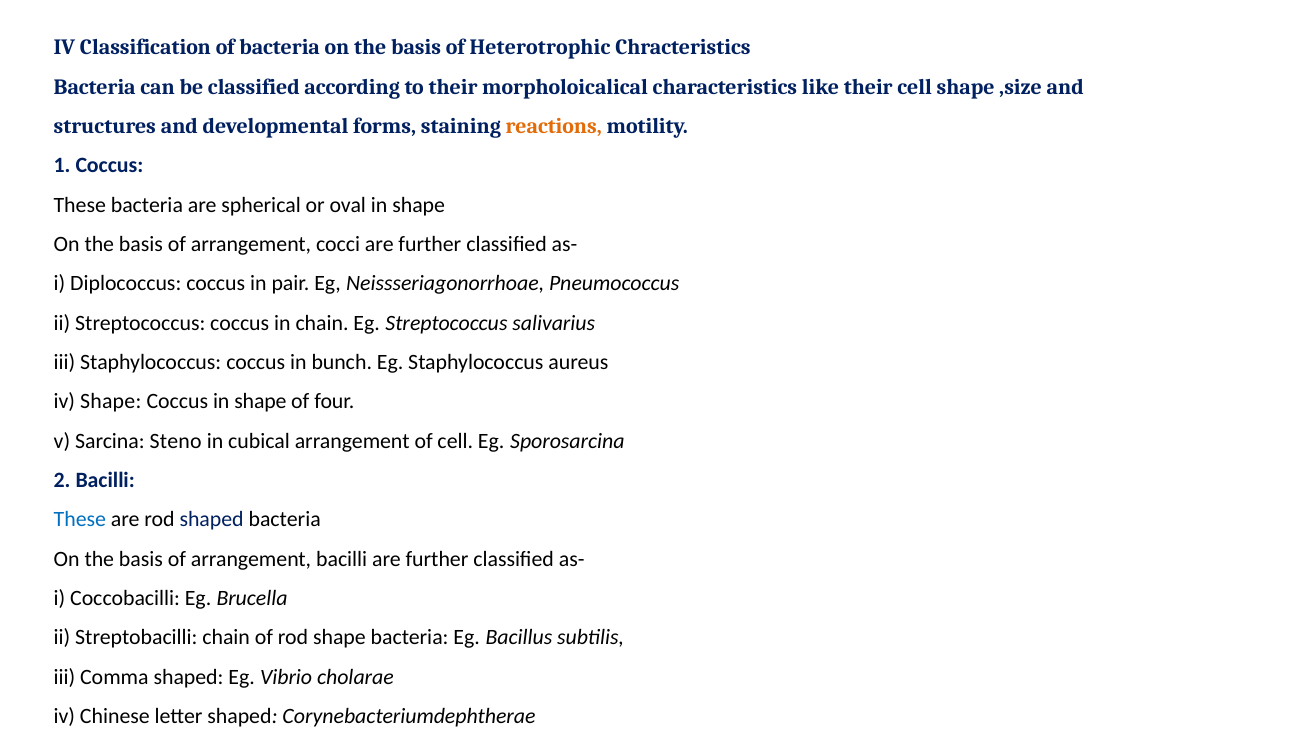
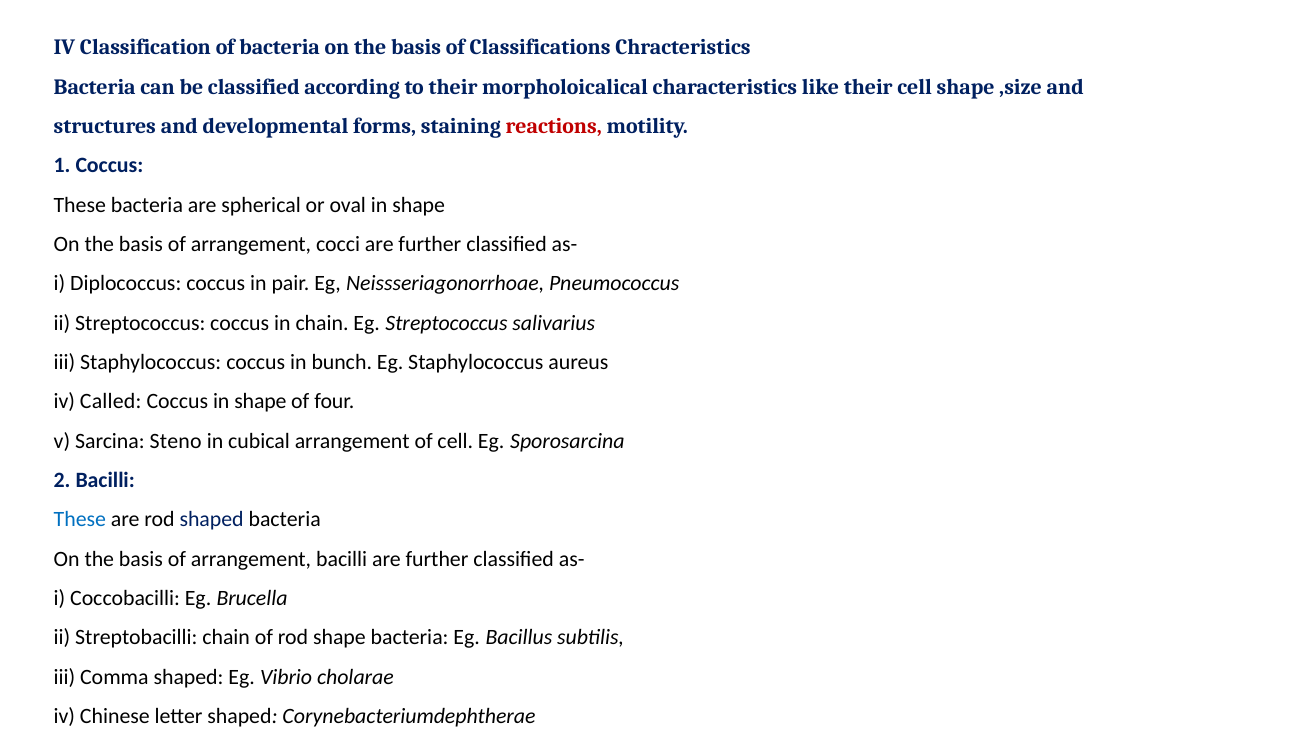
Heterotrophic: Heterotrophic -> Classifications
reactions colour: orange -> red
iv Shape: Shape -> Called
